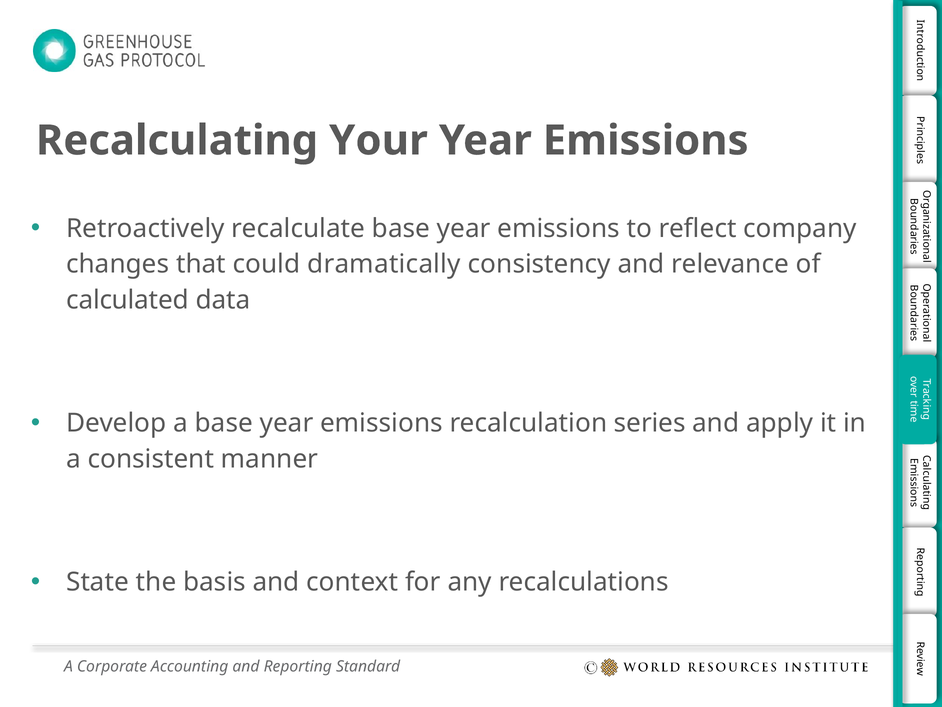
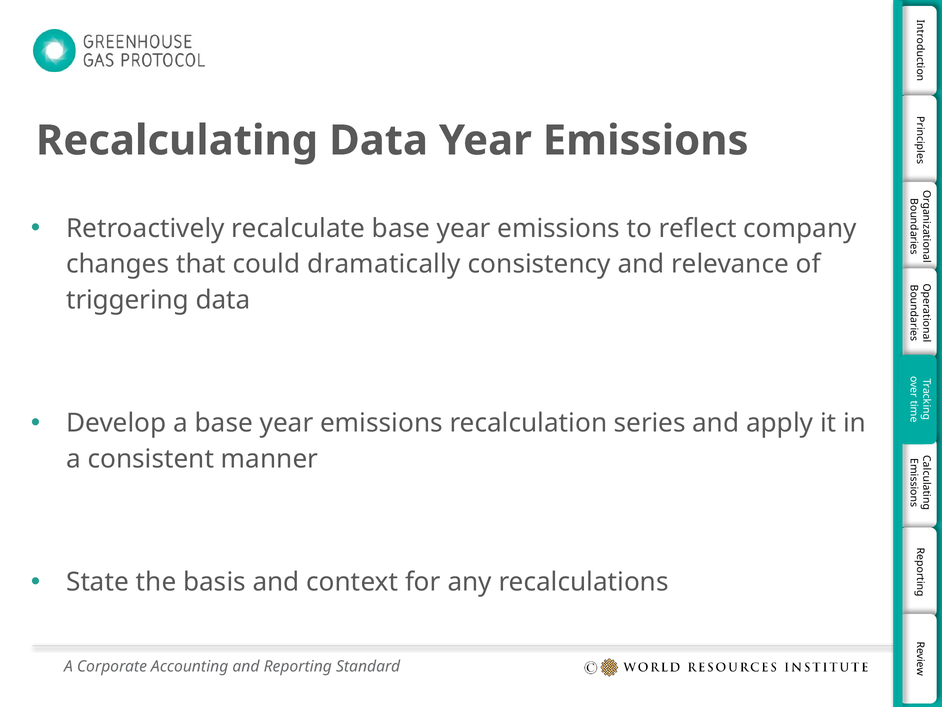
Recalculating Your: Your -> Data
calculated: calculated -> triggering
